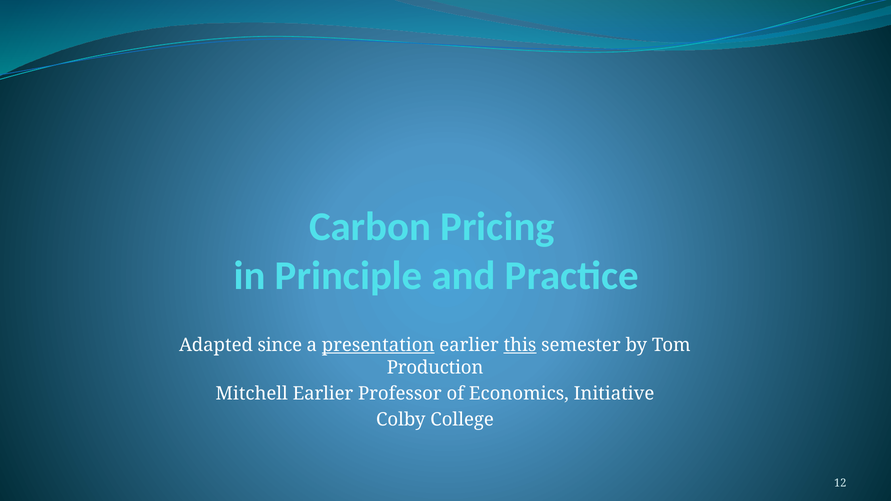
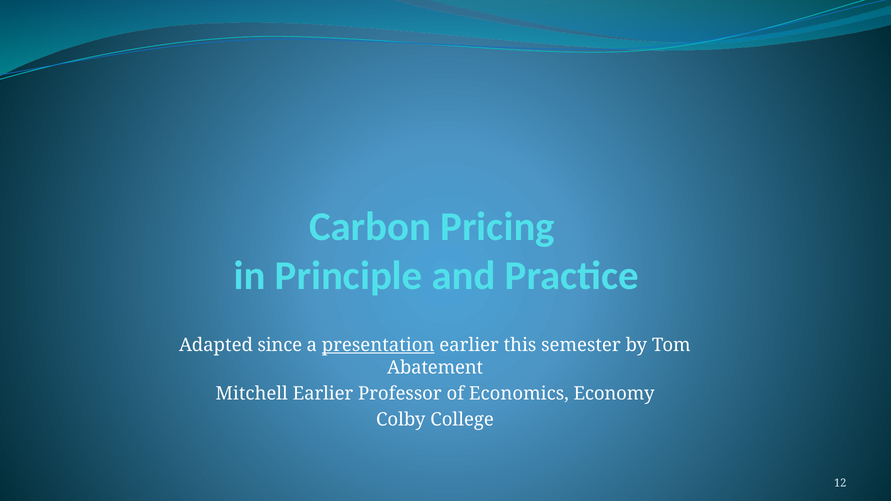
this underline: present -> none
Production: Production -> Abatement
Initiative: Initiative -> Economy
